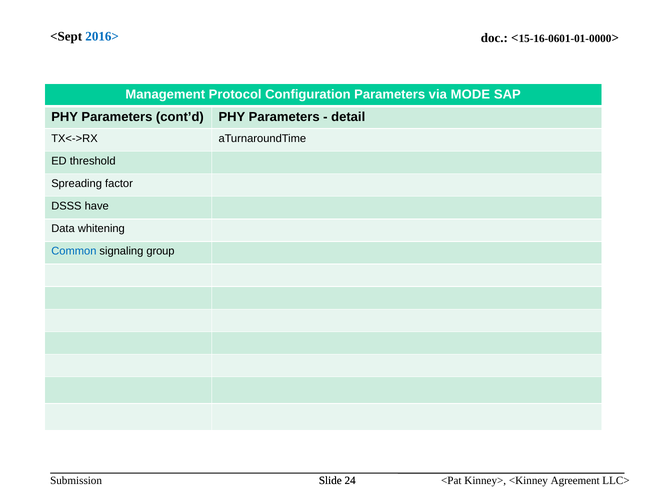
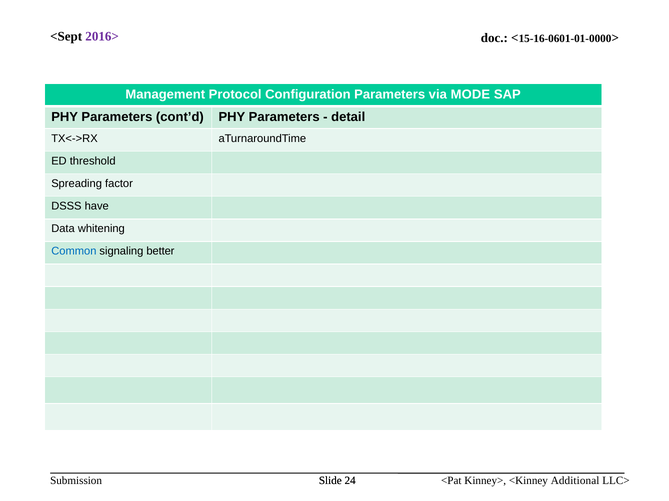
2016> colour: blue -> purple
group: group -> better
Agreement: Agreement -> Additional
